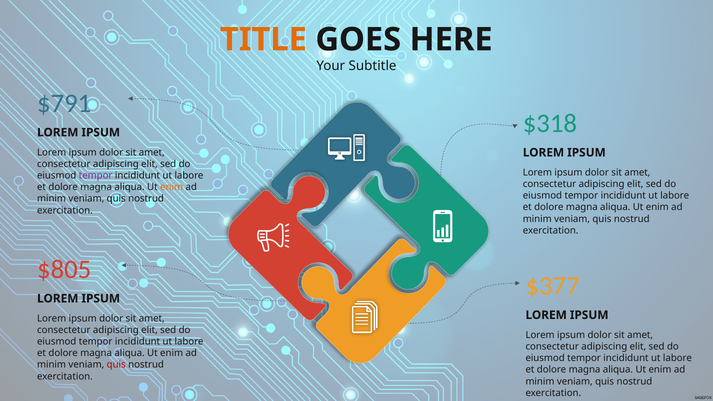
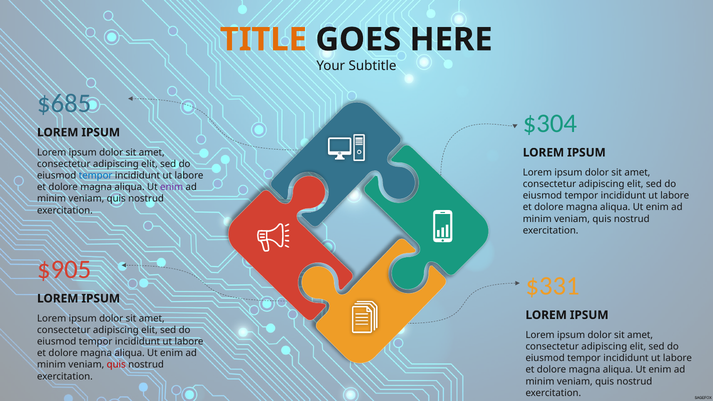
$791: $791 -> $685
$318: $318 -> $304
tempor at (96, 176) colour: purple -> blue
enim at (172, 187) colour: orange -> purple
$805: $805 -> $905
$377: $377 -> $331
